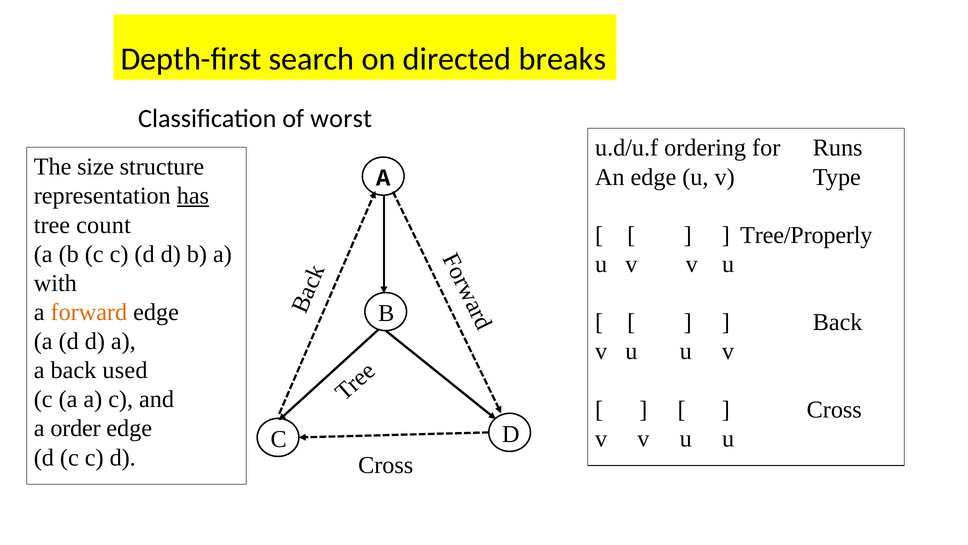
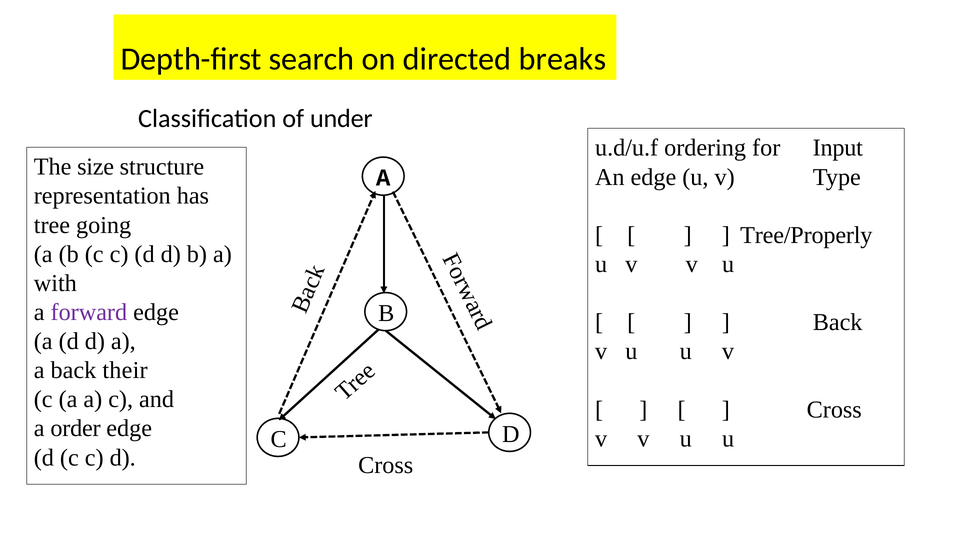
worst: worst -> under
Runs: Runs -> Input
has underline: present -> none
count: count -> going
forward colour: orange -> purple
used: used -> their
